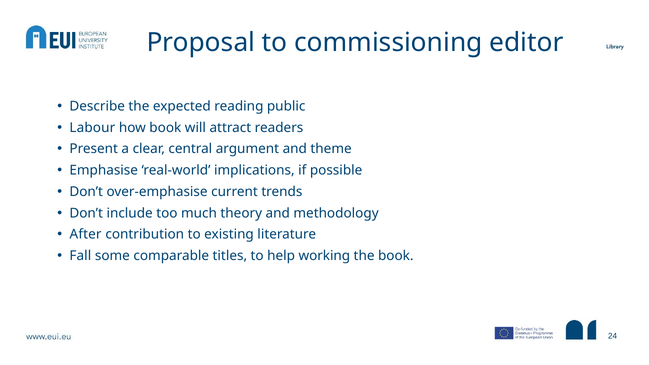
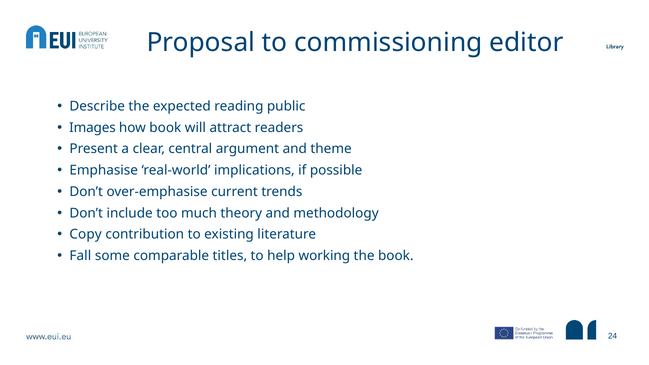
Labour: Labour -> Images
After: After -> Copy
